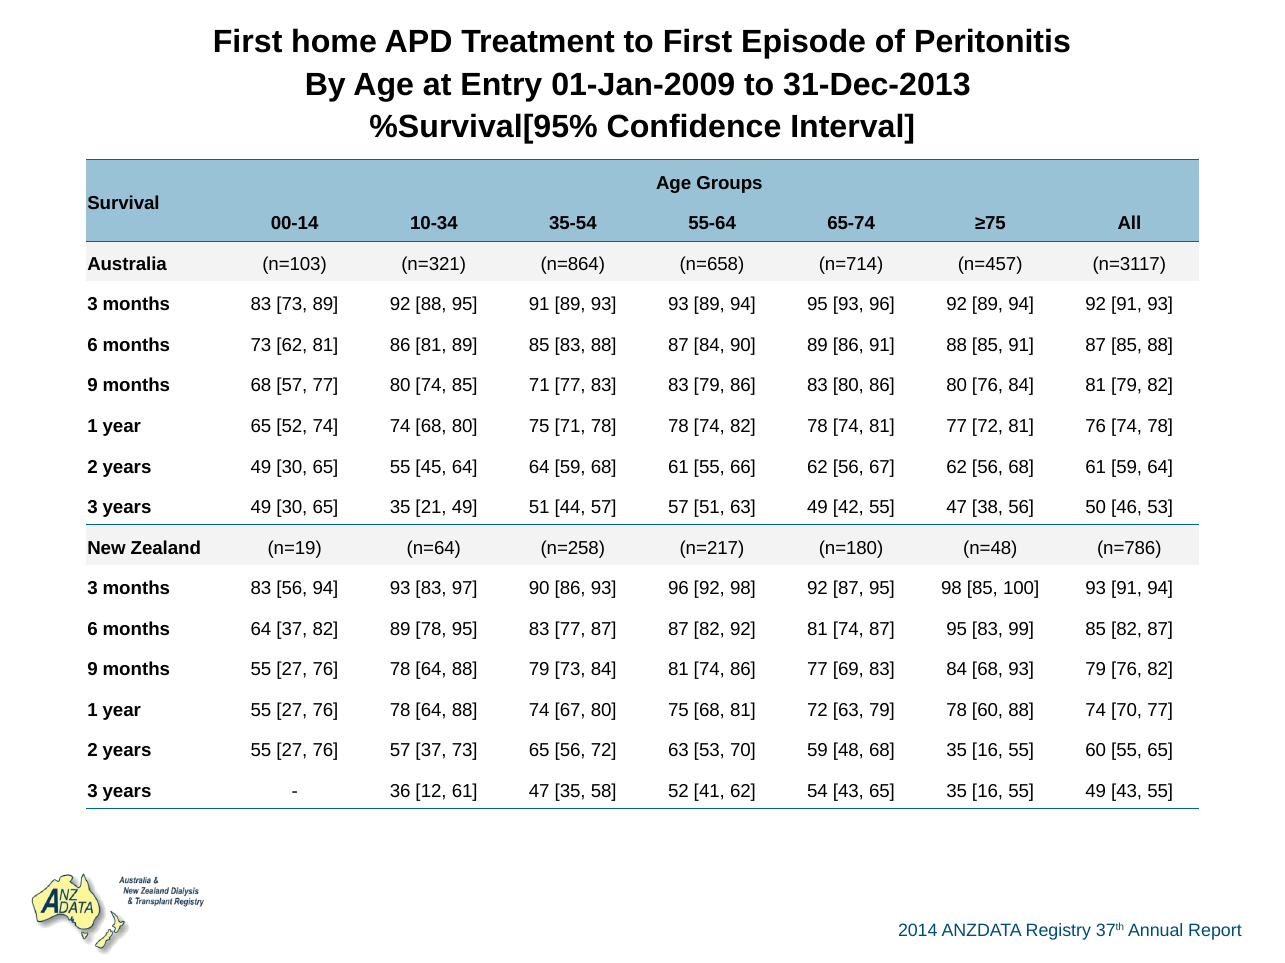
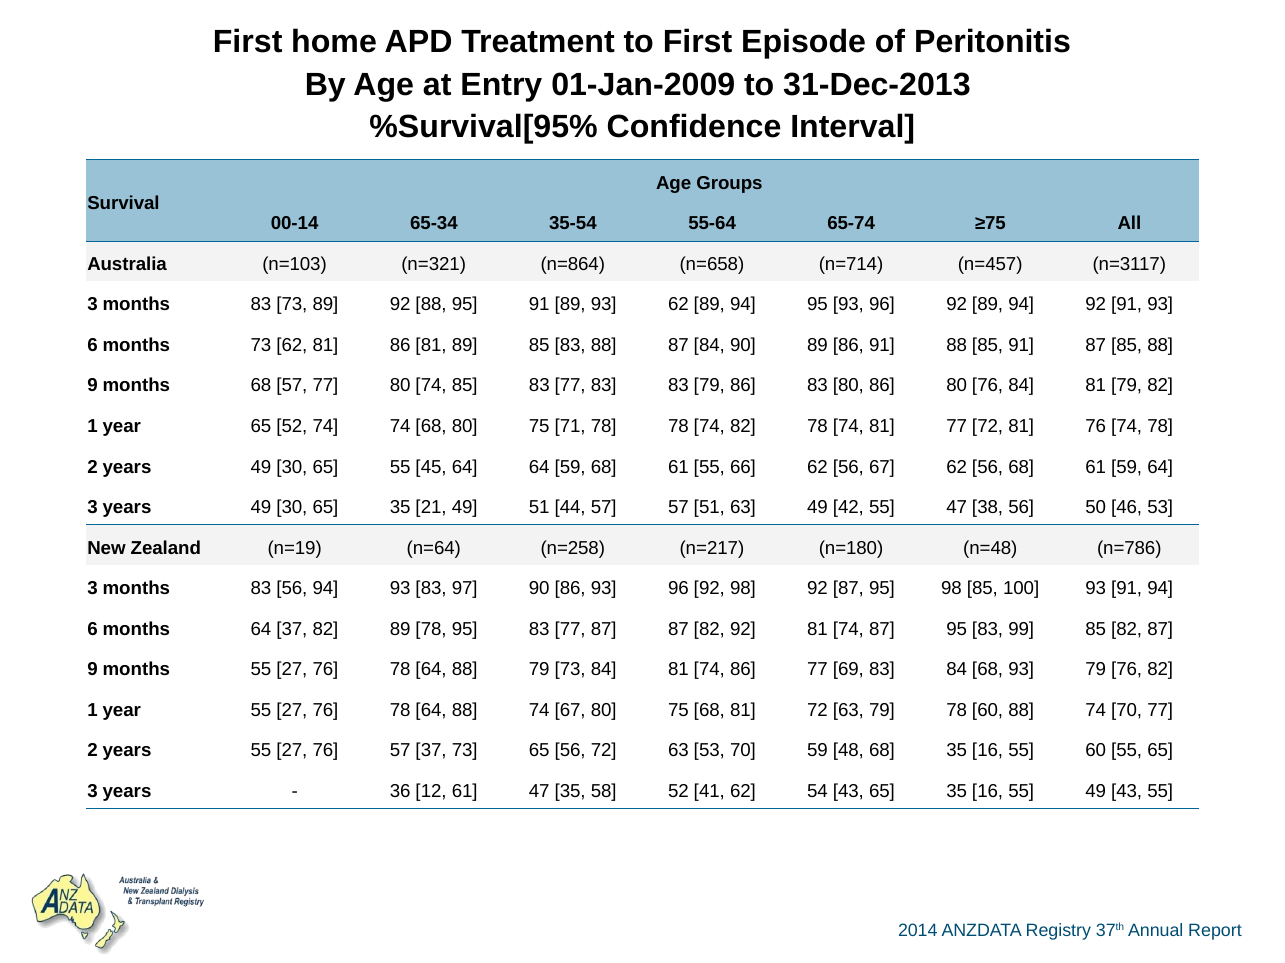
10-34: 10-34 -> 65-34
93 93: 93 -> 62
74 85 71: 71 -> 83
